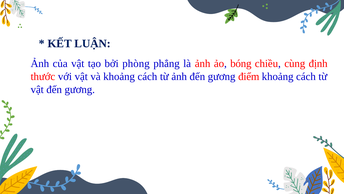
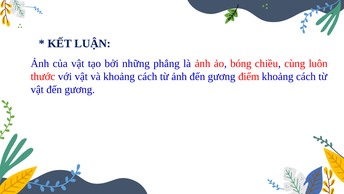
phòng: phòng -> những
định: định -> luôn
